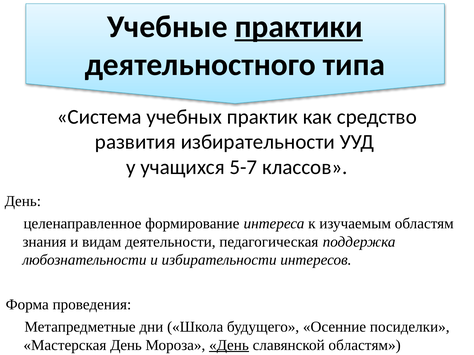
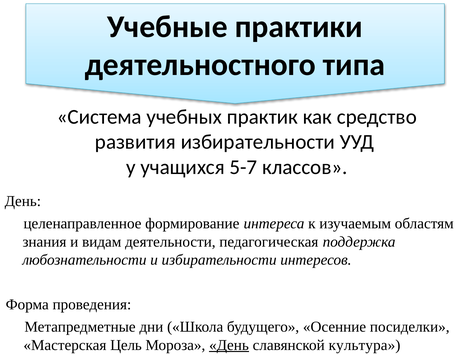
практики underline: present -> none
Мастерская День: День -> Цель
славянской областям: областям -> культура
